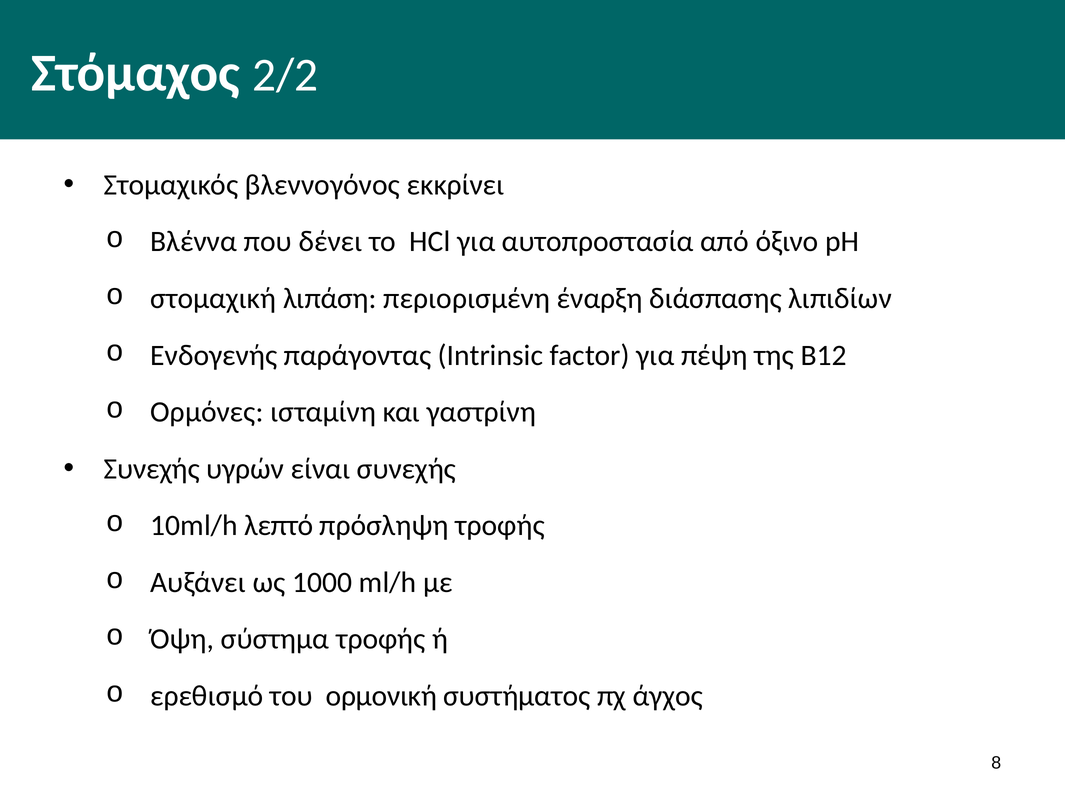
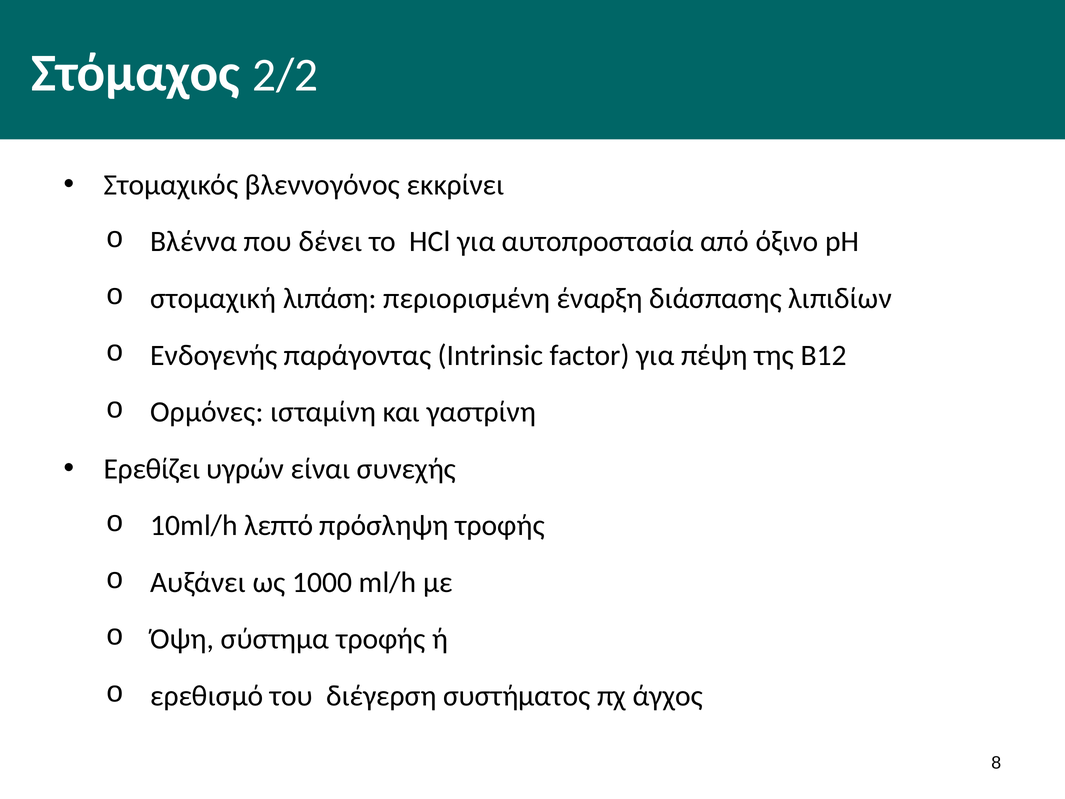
Συνεχής at (152, 469): Συνεχής -> Ερεθίζει
ορμονική: ορμονική -> διέγερση
